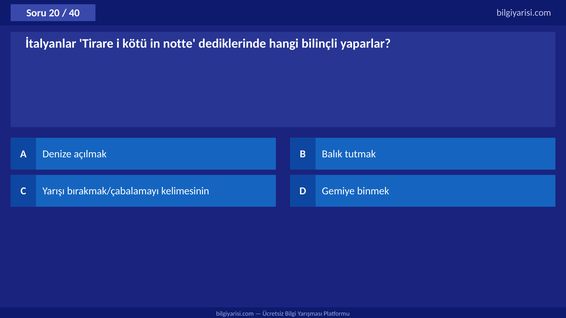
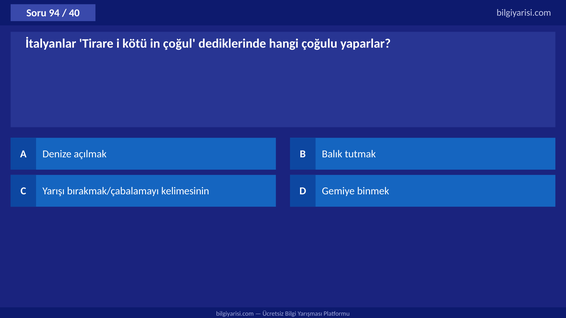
20: 20 -> 94
notte: notte -> çoğul
bilinçli: bilinçli -> çoğulu
